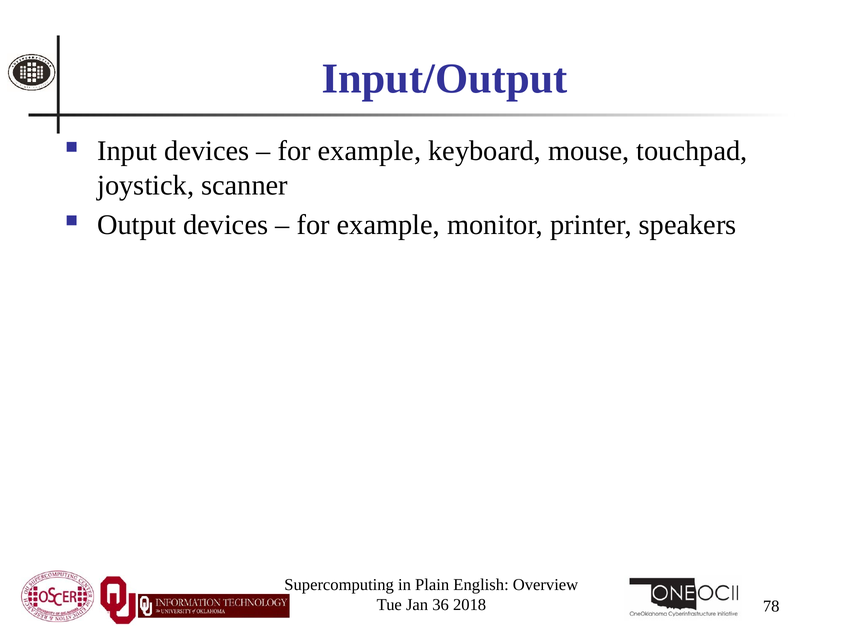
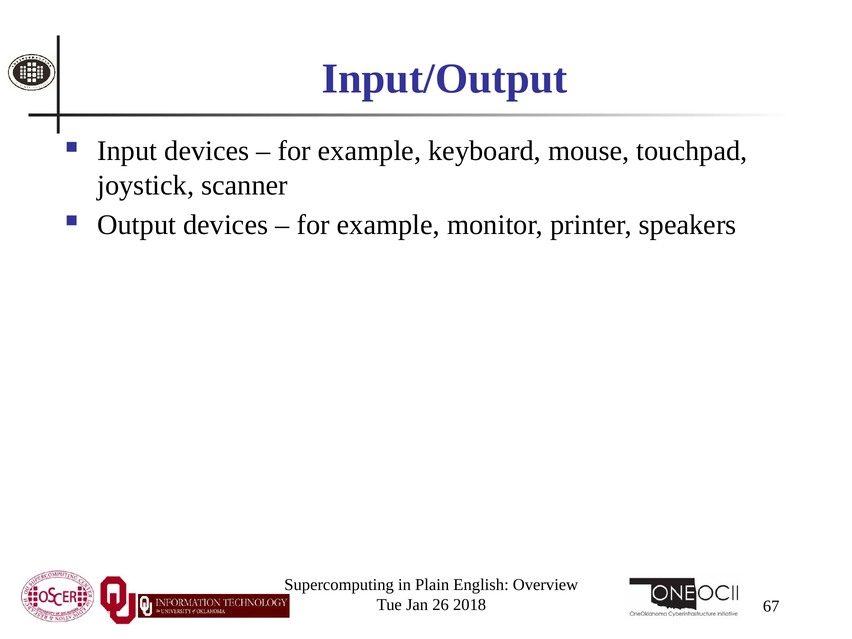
36: 36 -> 26
78: 78 -> 67
